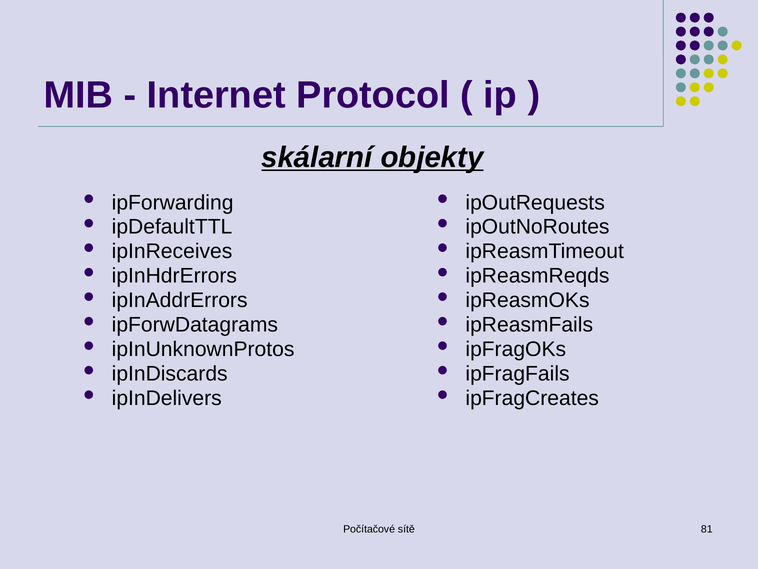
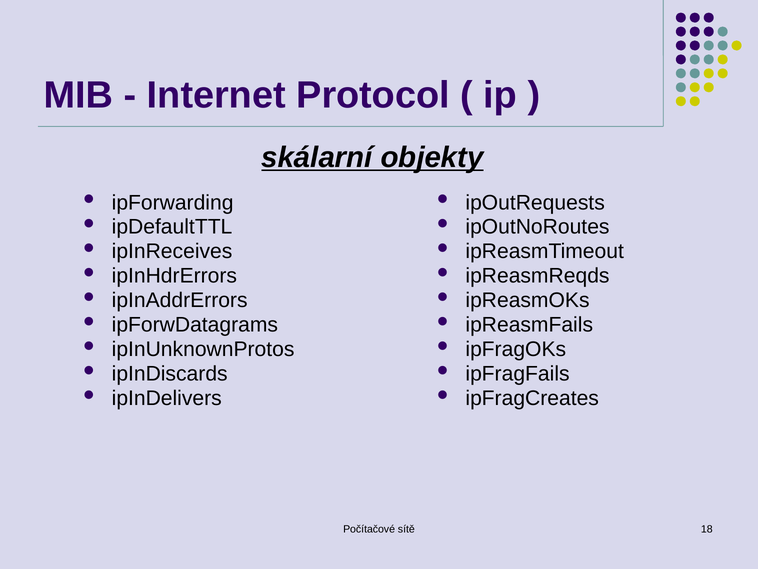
81: 81 -> 18
